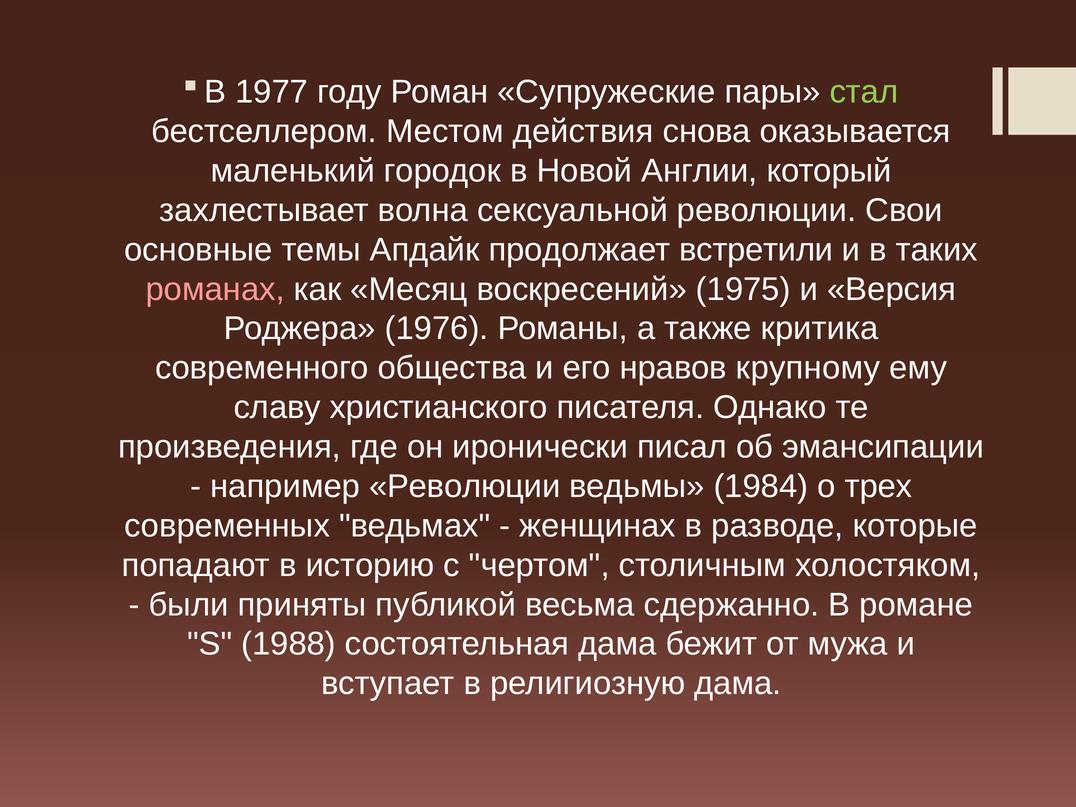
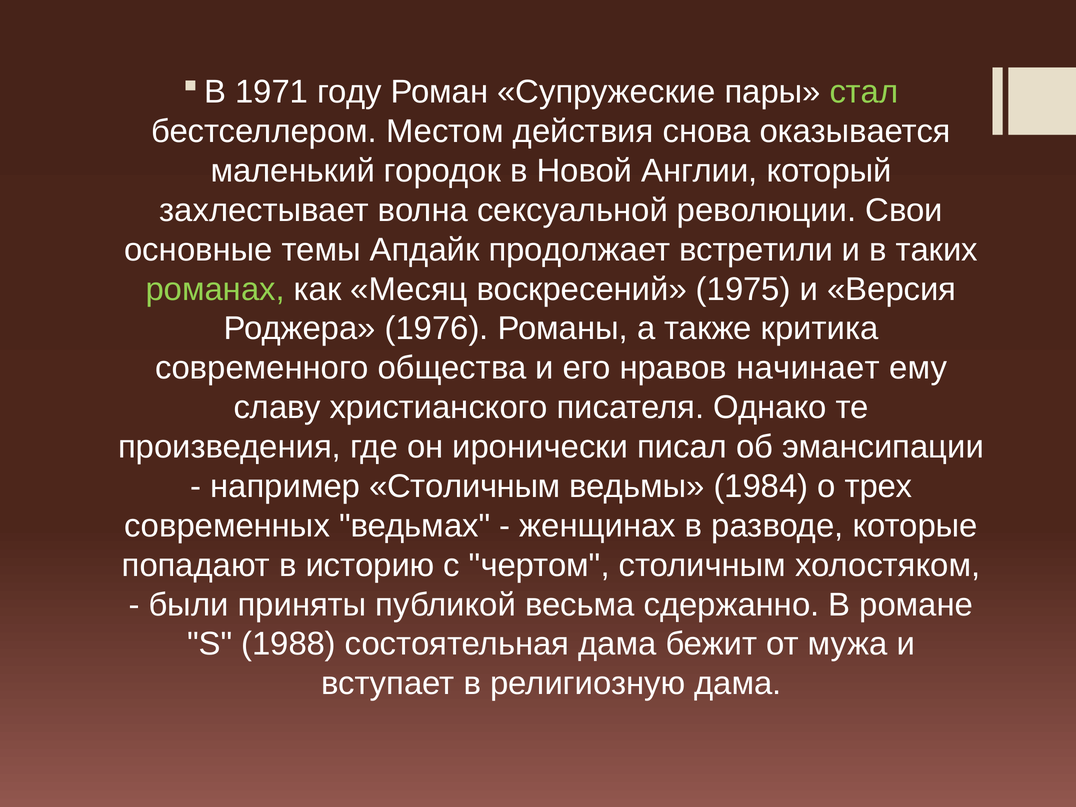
1977: 1977 -> 1971
романах colour: pink -> light green
крупному: крупному -> начинает
например Революции: Революции -> Столичным
